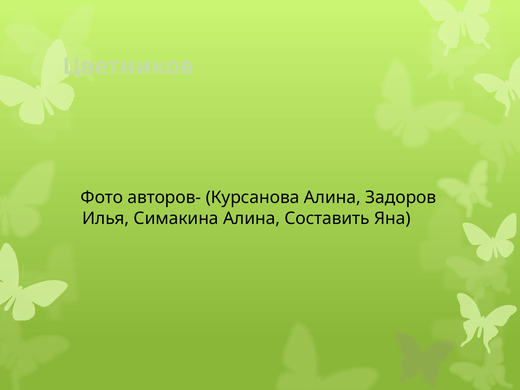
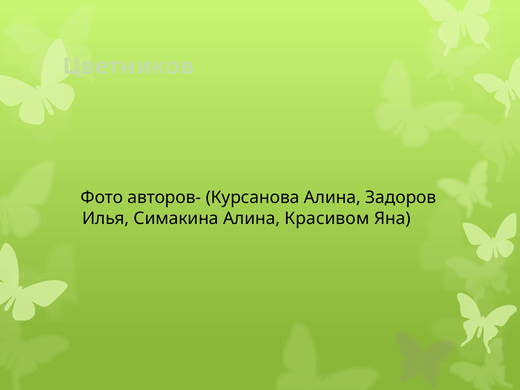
Составить: Составить -> Красивом
